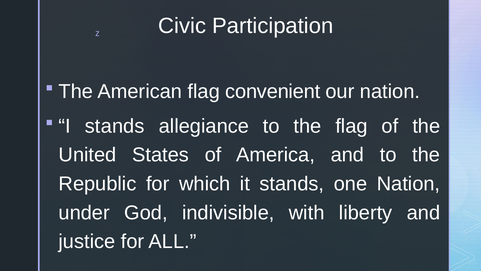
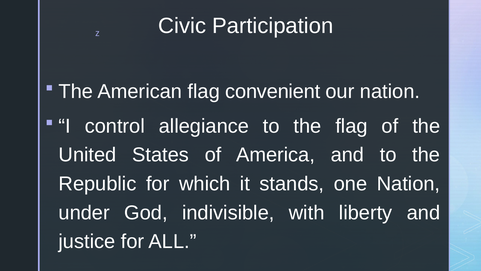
I stands: stands -> control
